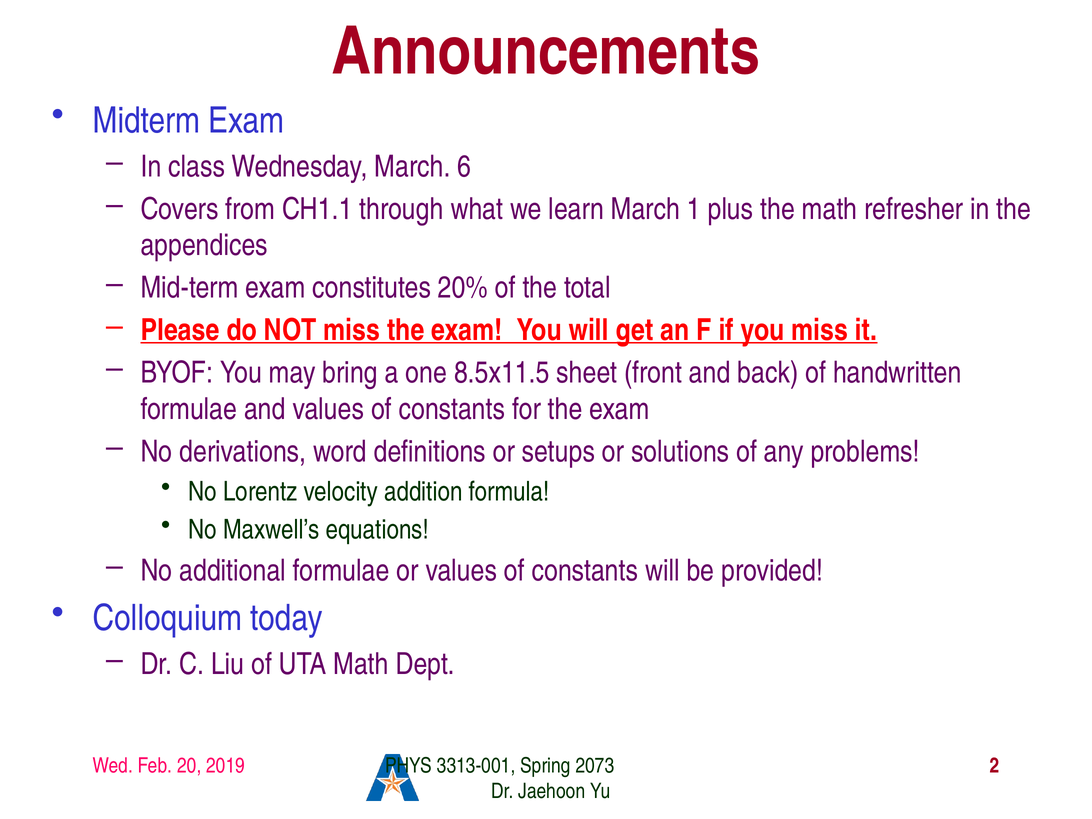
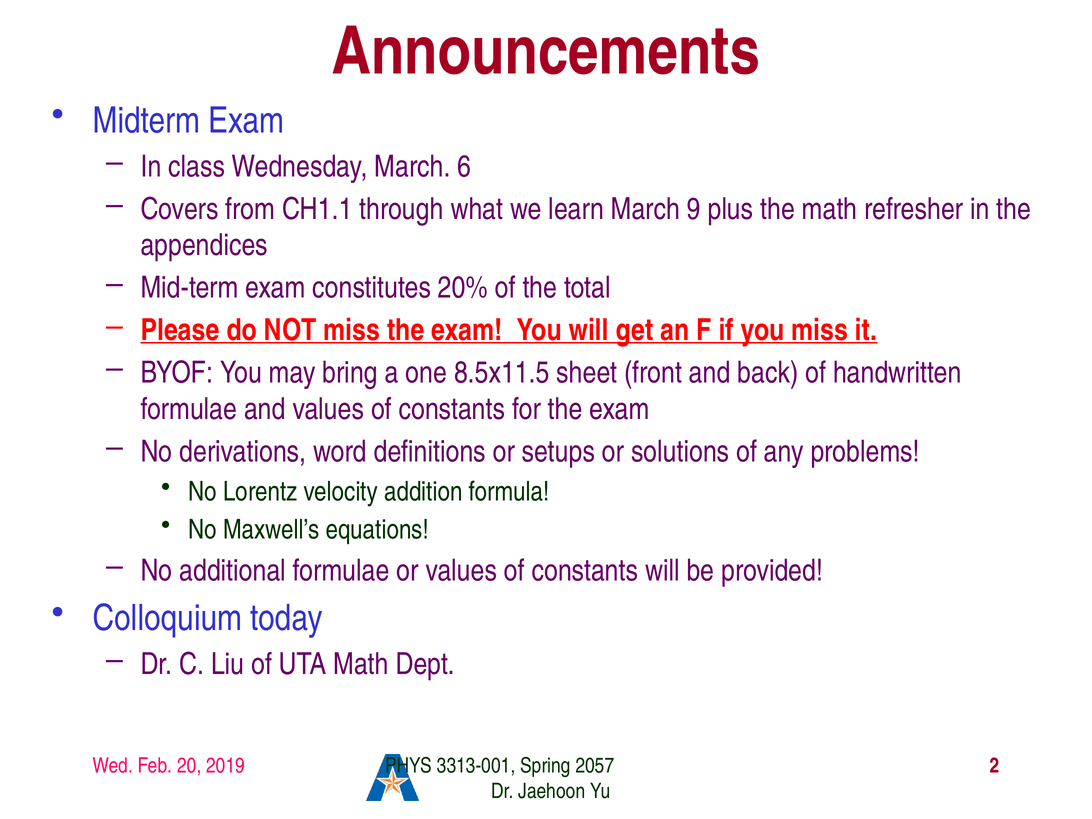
1: 1 -> 9
2073: 2073 -> 2057
